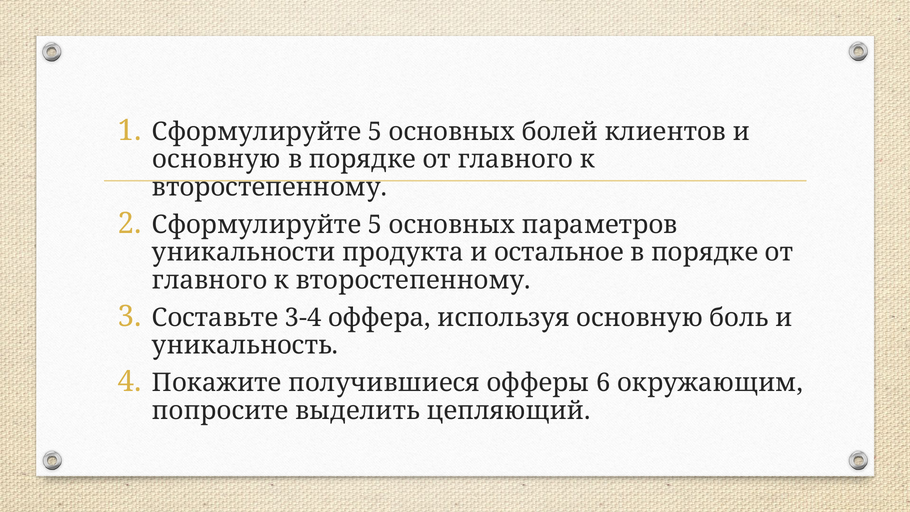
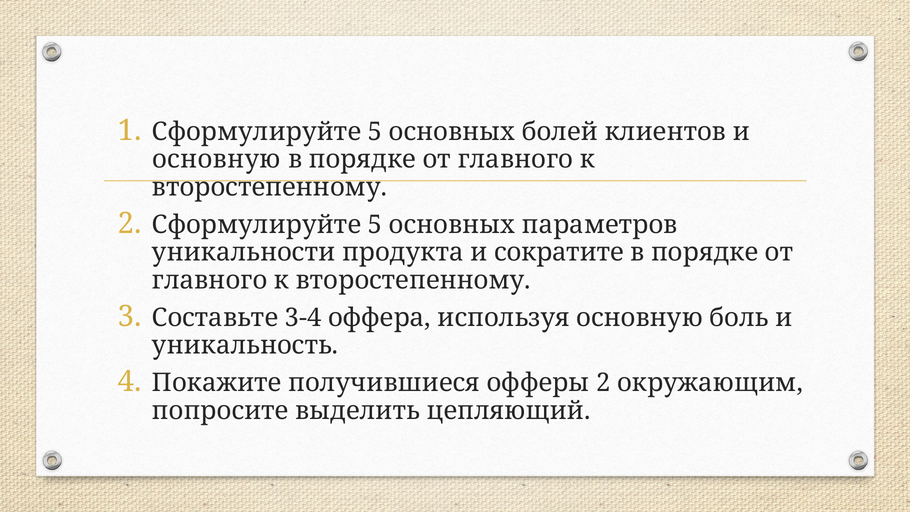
остальное: остальное -> сократите
офферы 6: 6 -> 2
